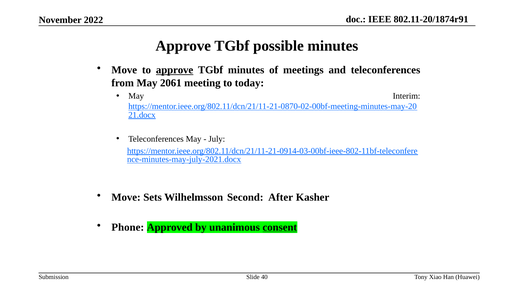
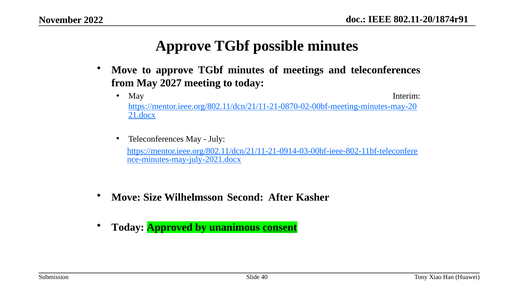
approve at (175, 70) underline: present -> none
2061: 2061 -> 2027
Sets: Sets -> Size
Phone at (128, 227): Phone -> Today
